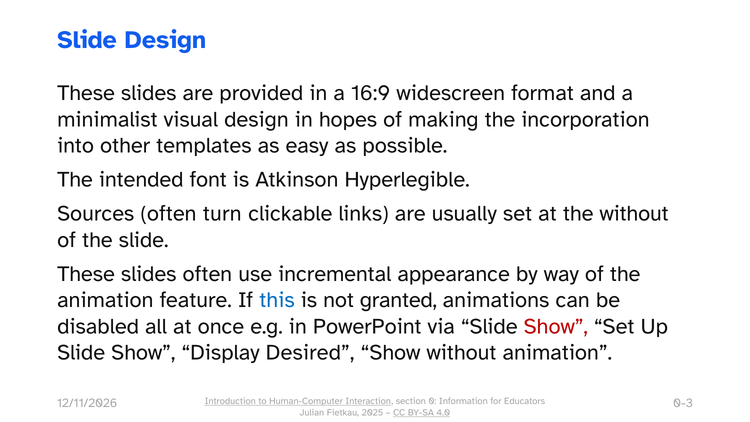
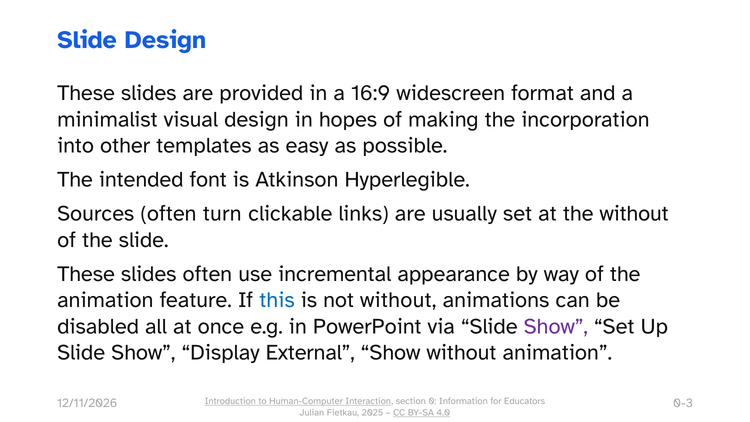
not granted: granted -> without
Show at (556, 326) colour: red -> purple
Desired: Desired -> External
